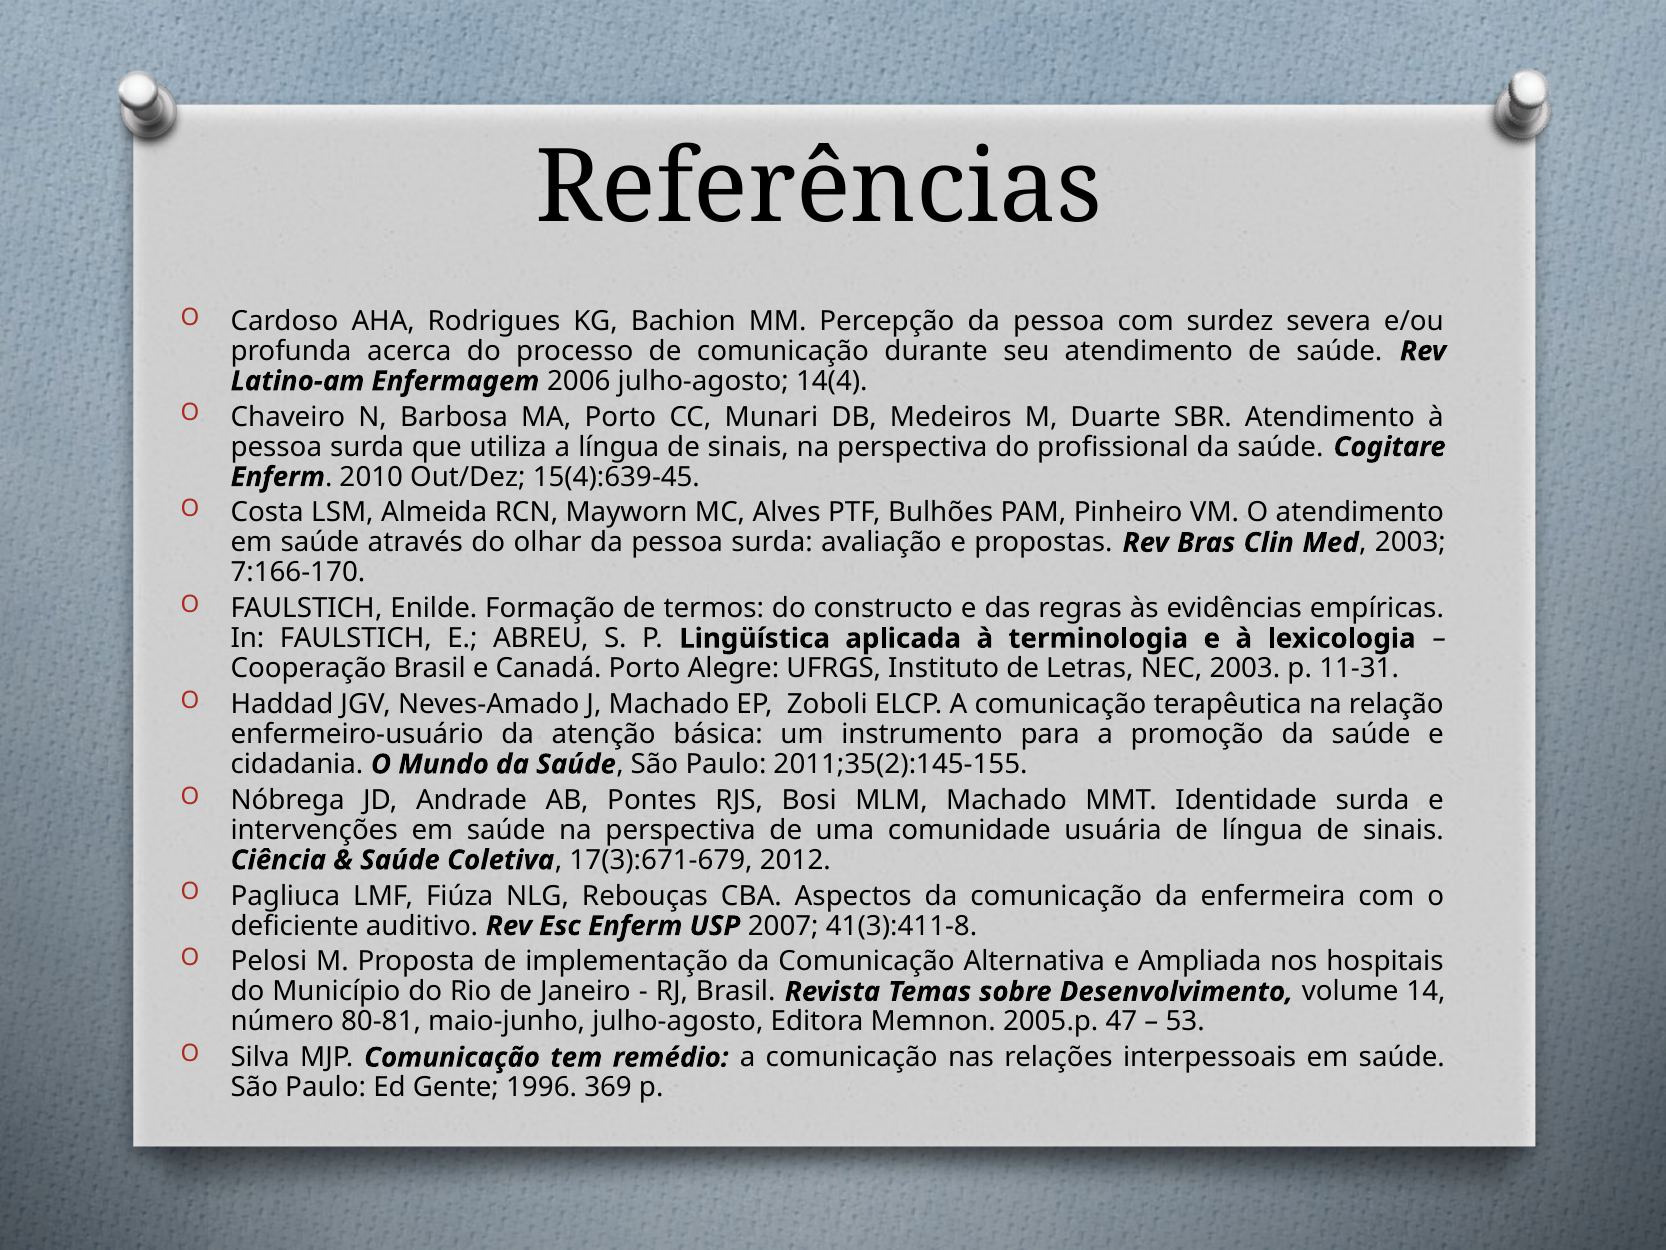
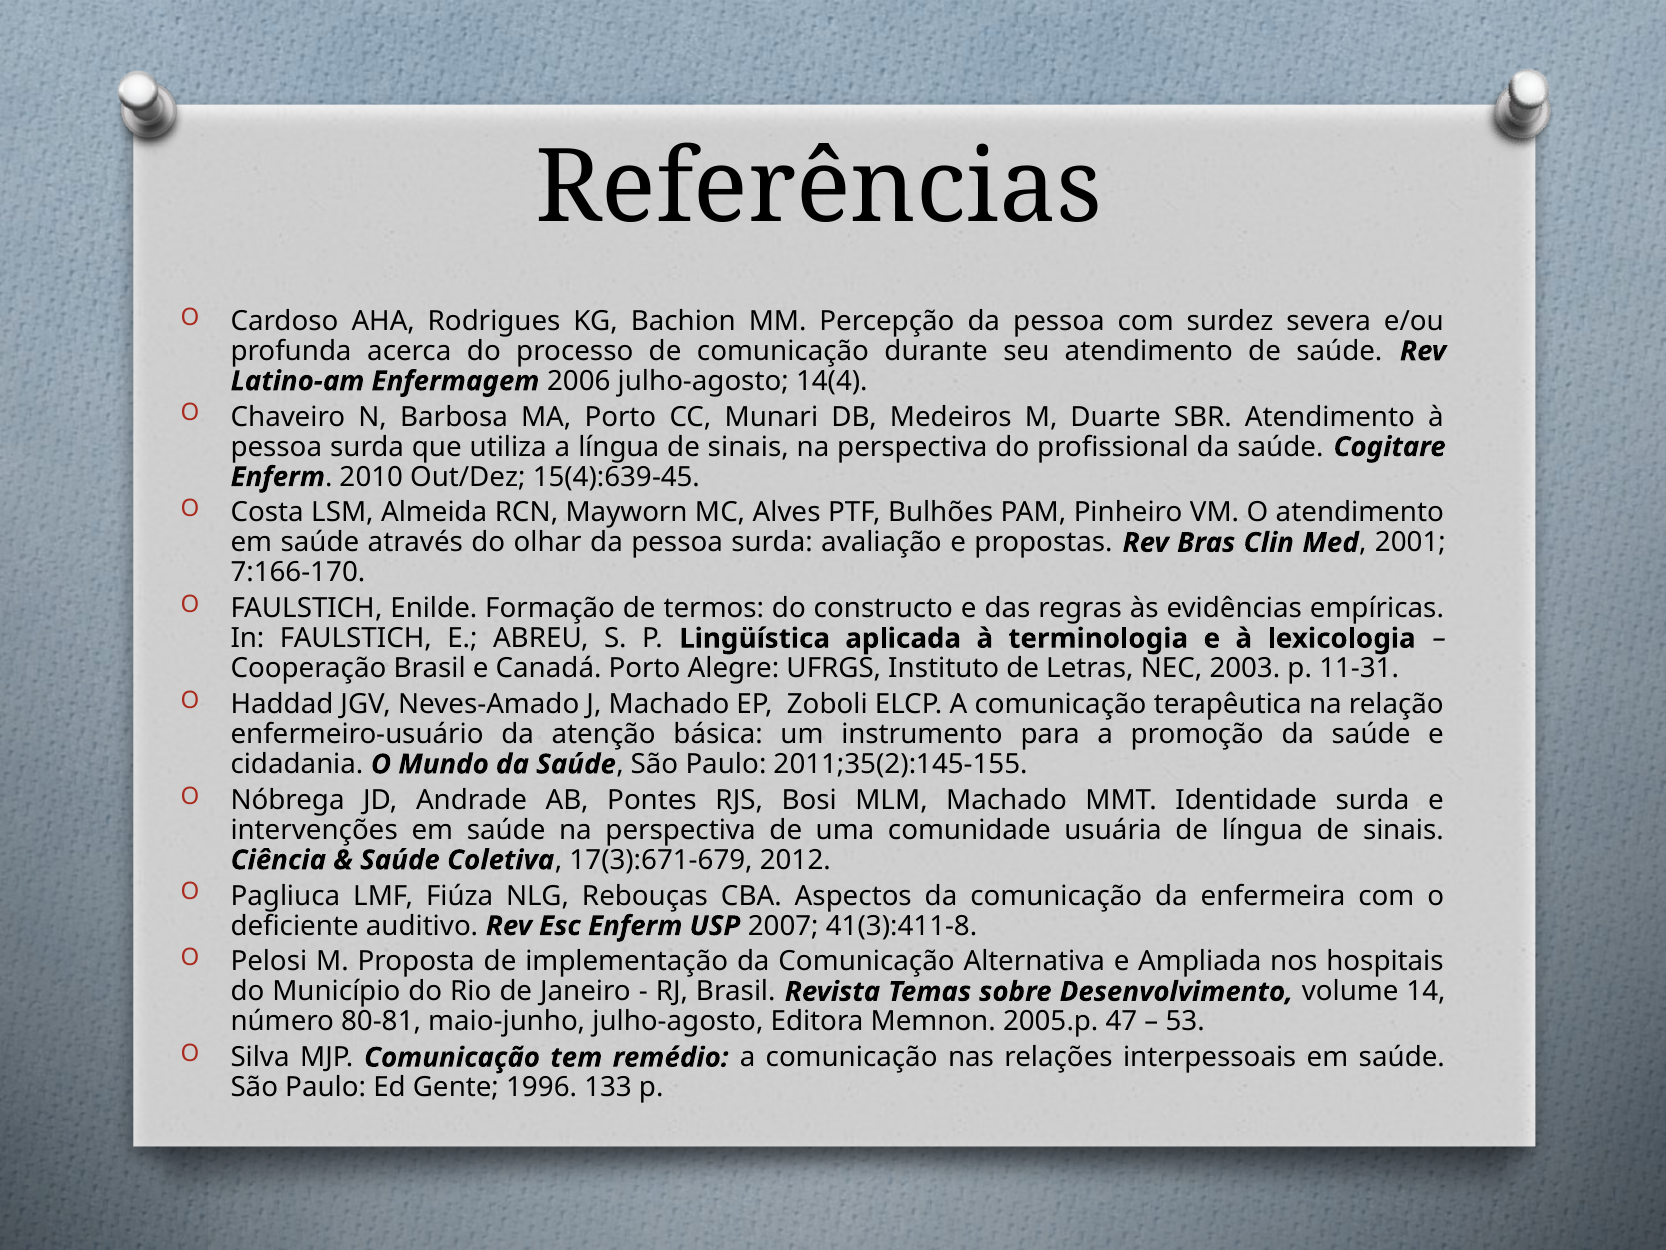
Med 2003: 2003 -> 2001
369: 369 -> 133
